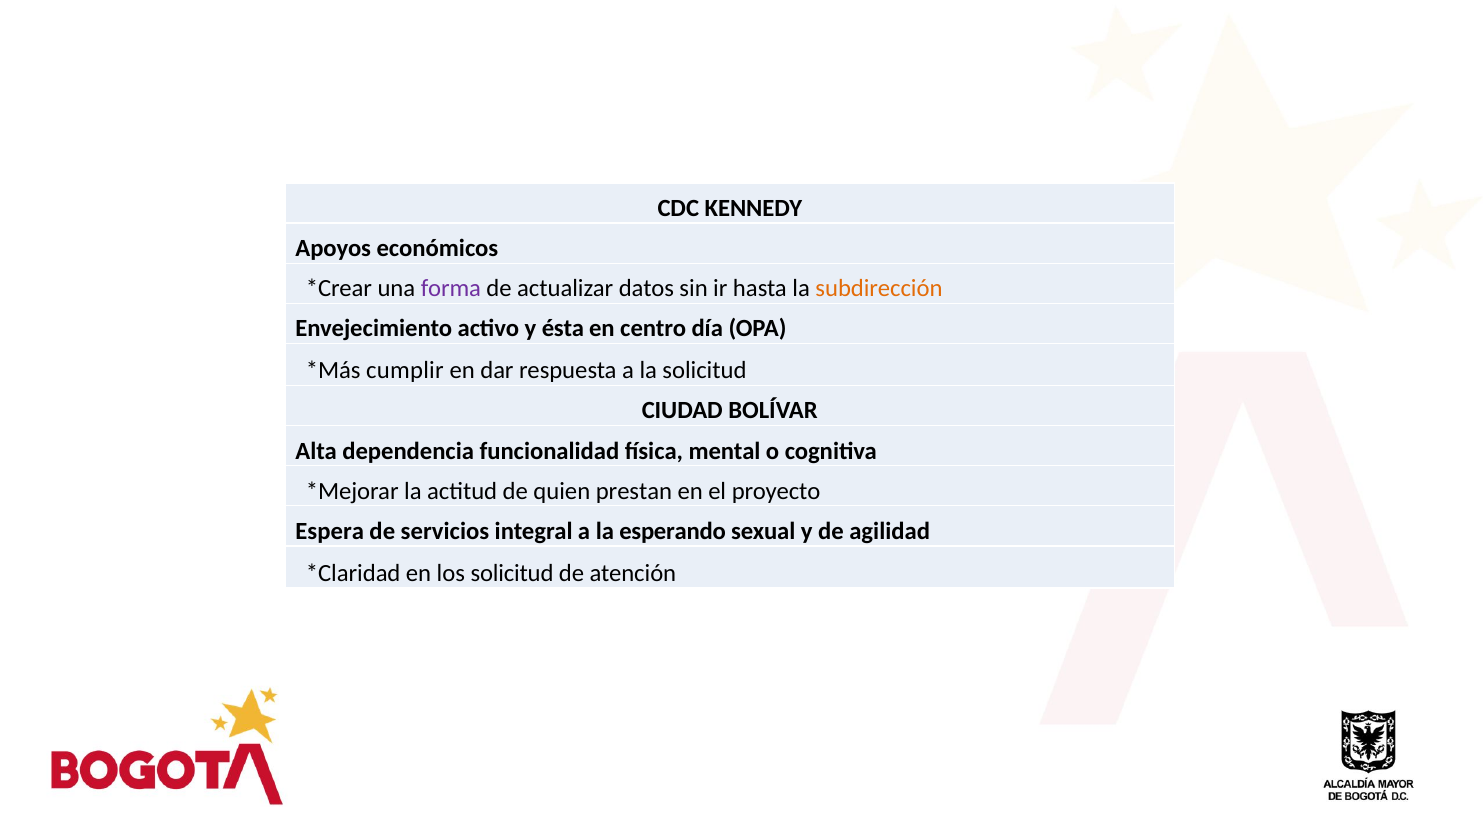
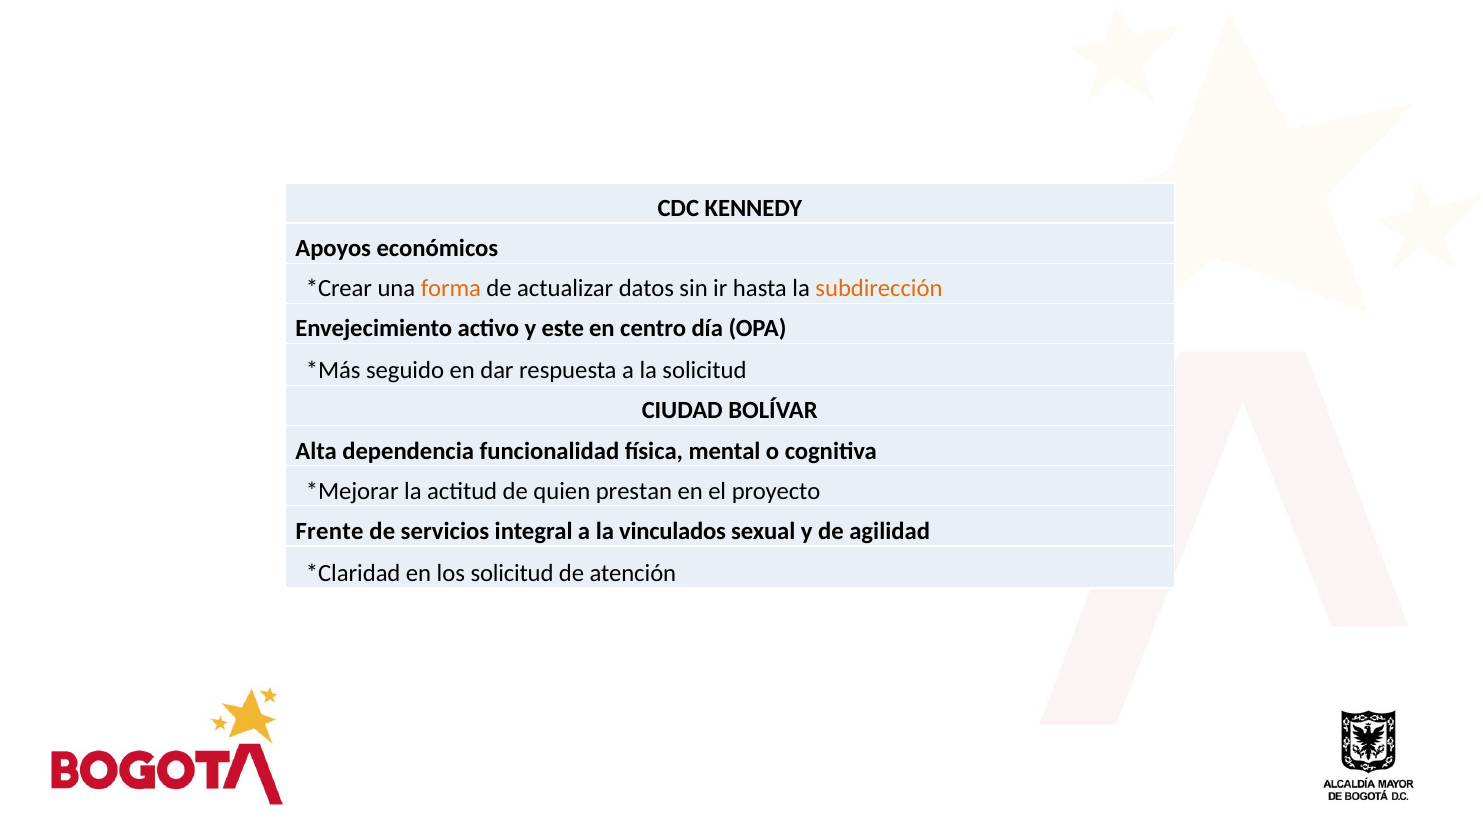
forma colour: purple -> orange
ésta: ésta -> este
cumplir: cumplir -> seguido
Espera: Espera -> Frente
esperando: esperando -> vinculados
